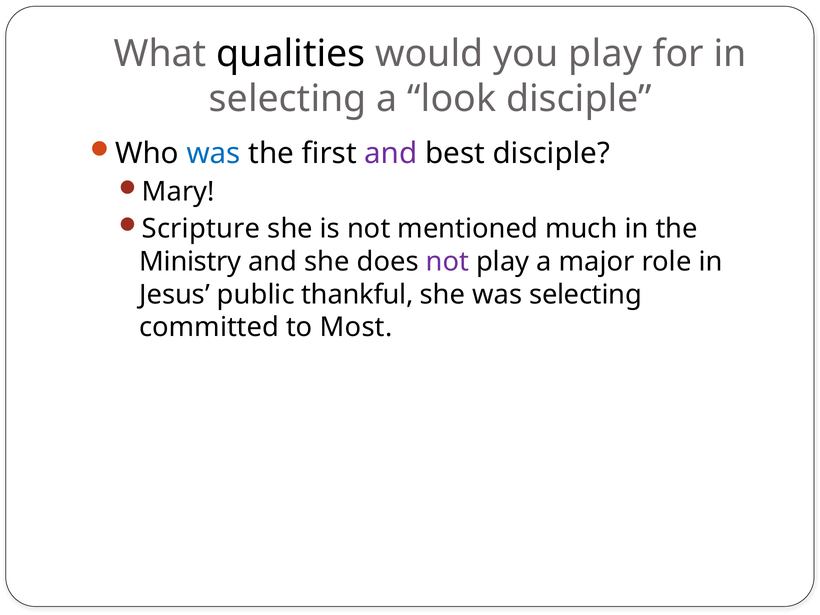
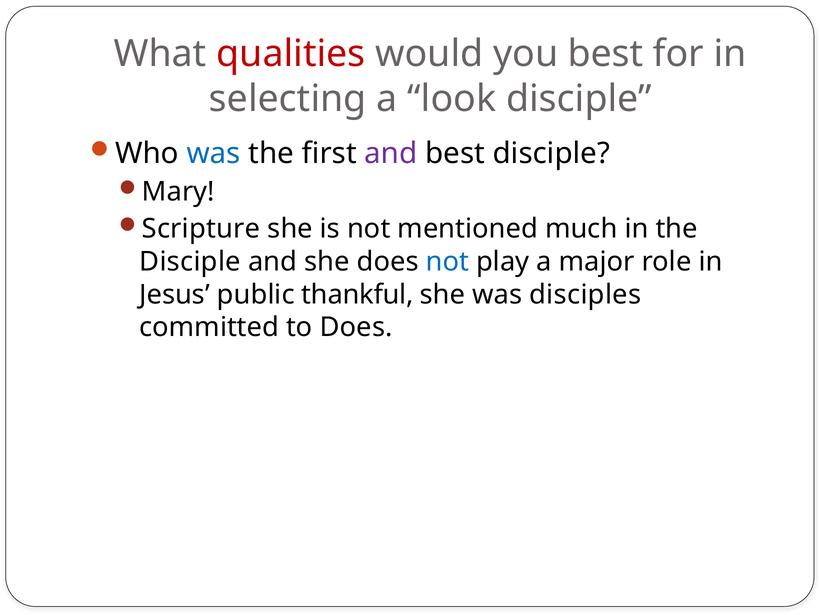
qualities colour: black -> red
you play: play -> best
Ministry at (190, 262): Ministry -> Disciple
not at (447, 262) colour: purple -> blue
was selecting: selecting -> disciples
to Most: Most -> Does
